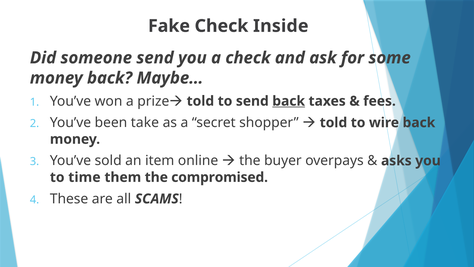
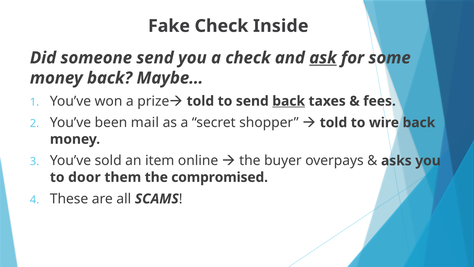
ask underline: none -> present
take: take -> mail
time: time -> door
